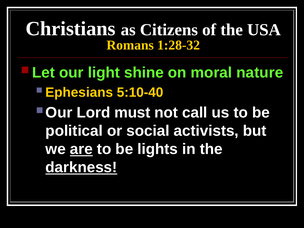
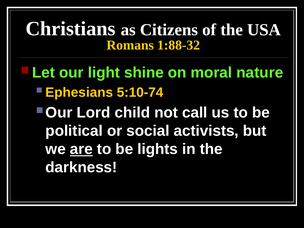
1:28-32: 1:28-32 -> 1:88-32
5:10-40: 5:10-40 -> 5:10-74
must: must -> child
darkness underline: present -> none
